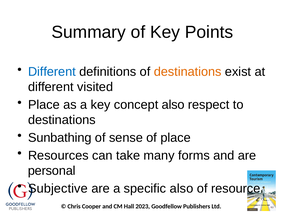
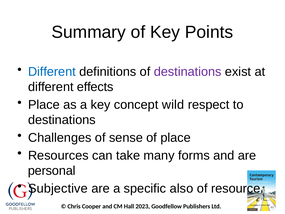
destinations at (188, 72) colour: orange -> purple
visited: visited -> effects
concept also: also -> wild
Sunbathing: Sunbathing -> Challenges
